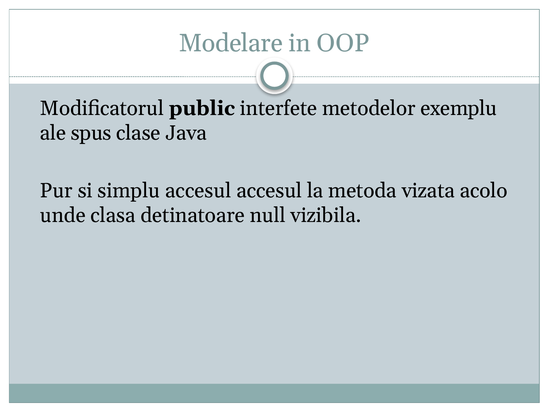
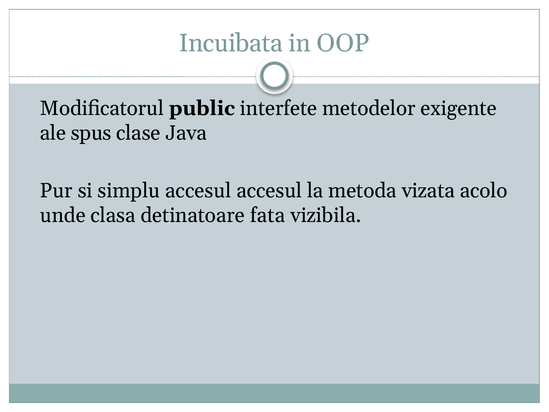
Modelare: Modelare -> Incuibata
exemplu: exemplu -> exigente
null: null -> fata
